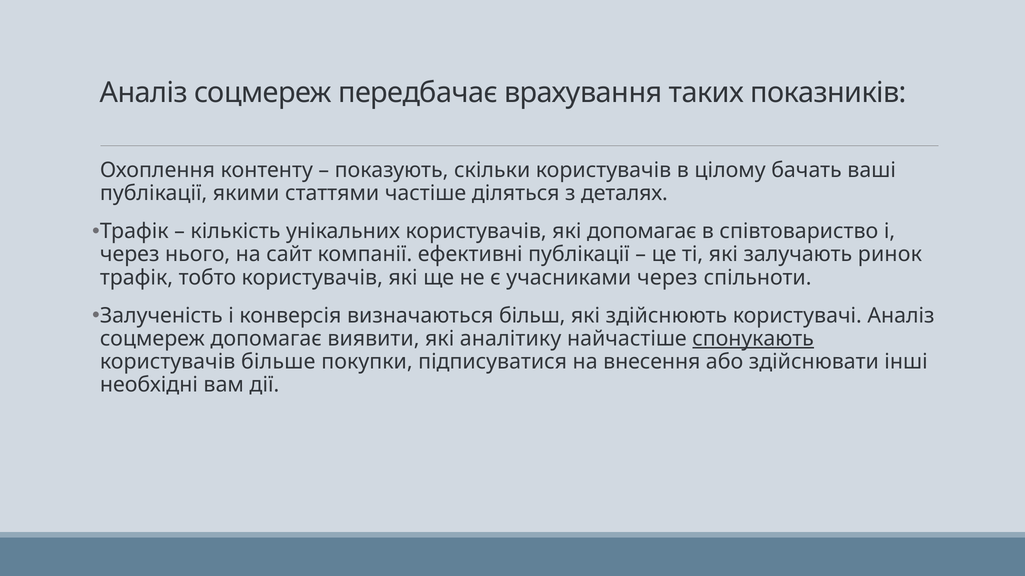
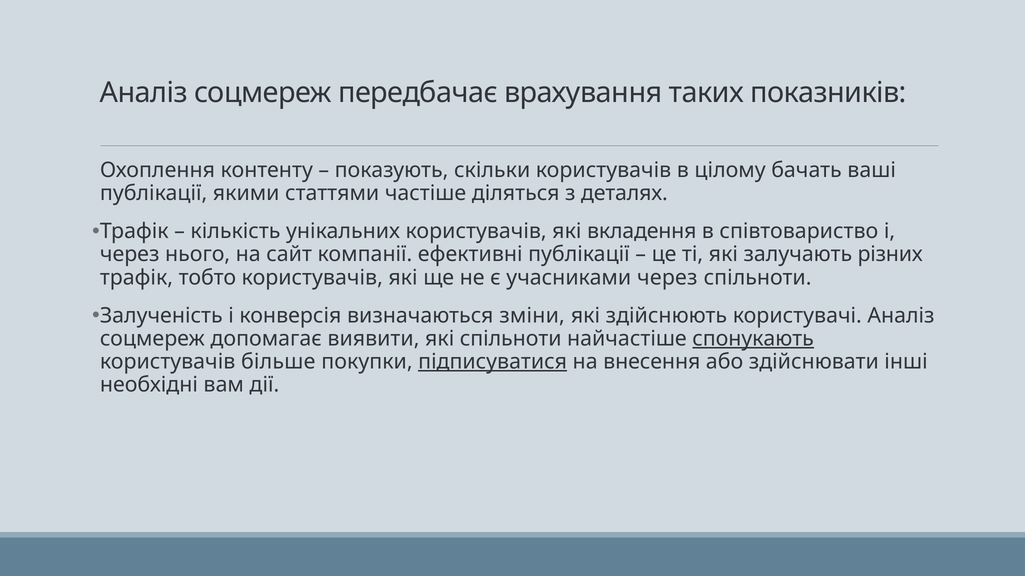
які допомагає: допомагає -> вкладення
ринок: ринок -> різних
більш: більш -> зміни
які аналітику: аналітику -> спільноти
підписуватися underline: none -> present
